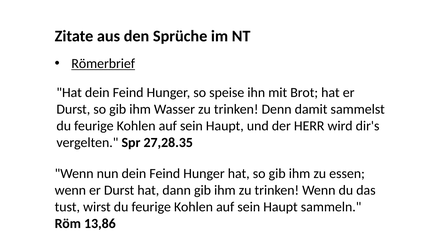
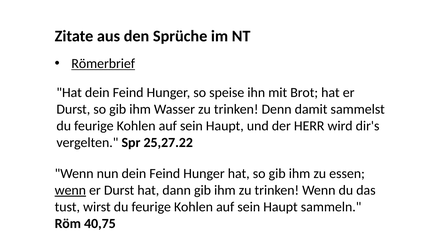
27,28.35: 27,28.35 -> 25,27.22
wenn at (70, 190) underline: none -> present
13,86: 13,86 -> 40,75
